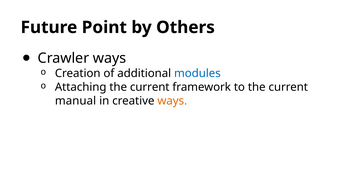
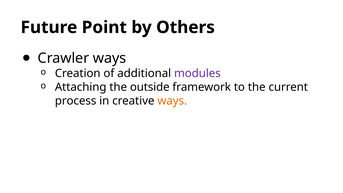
modules colour: blue -> purple
Attaching the current: current -> outside
manual: manual -> process
